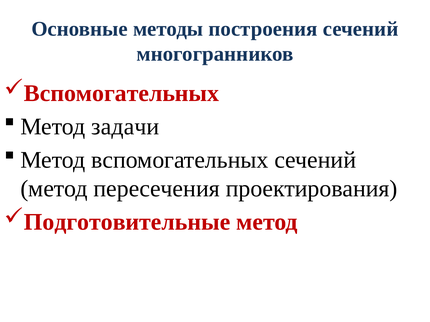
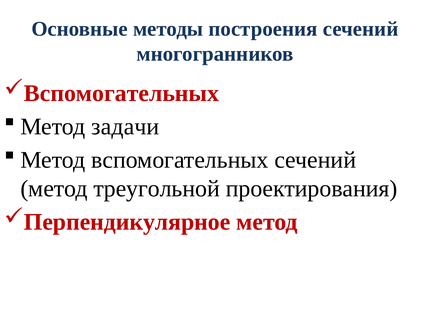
пересечения: пересечения -> треугольной
Подготовительные: Подготовительные -> Перпендикулярное
